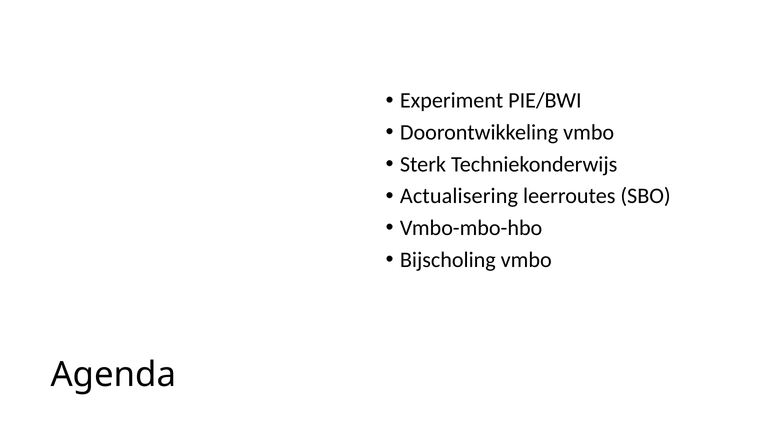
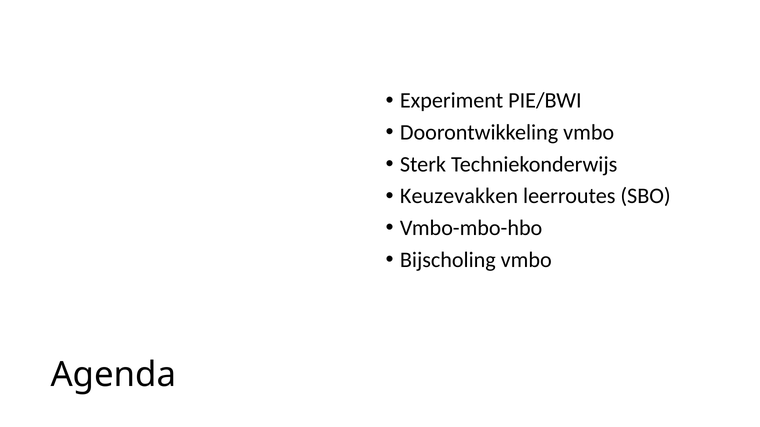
Actualisering: Actualisering -> Keuzevakken
